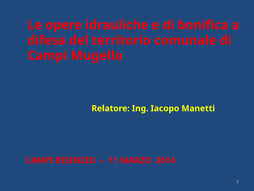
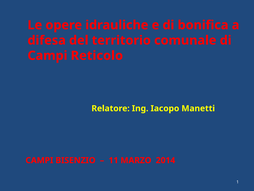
Mugello: Mugello -> Reticolo
